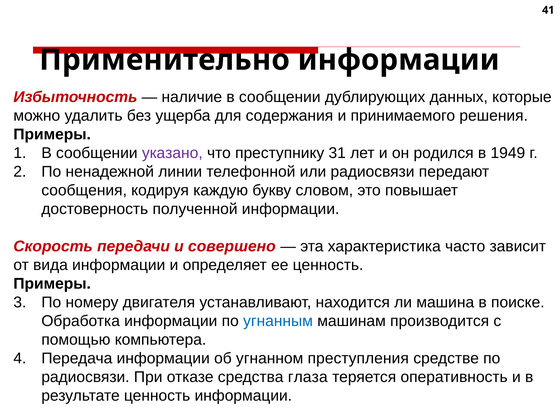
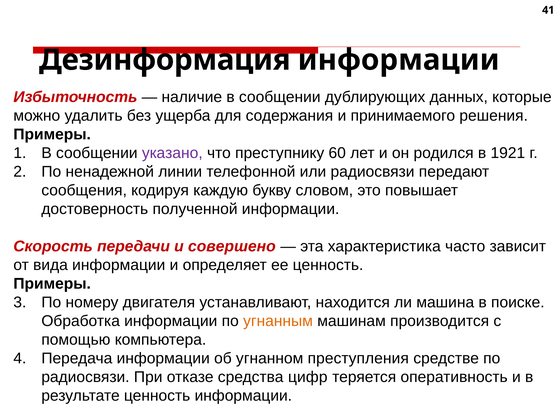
Применительно: Применительно -> Дезинформация
31: 31 -> 60
1949: 1949 -> 1921
угнанным colour: blue -> orange
глаза: глаза -> цифр
